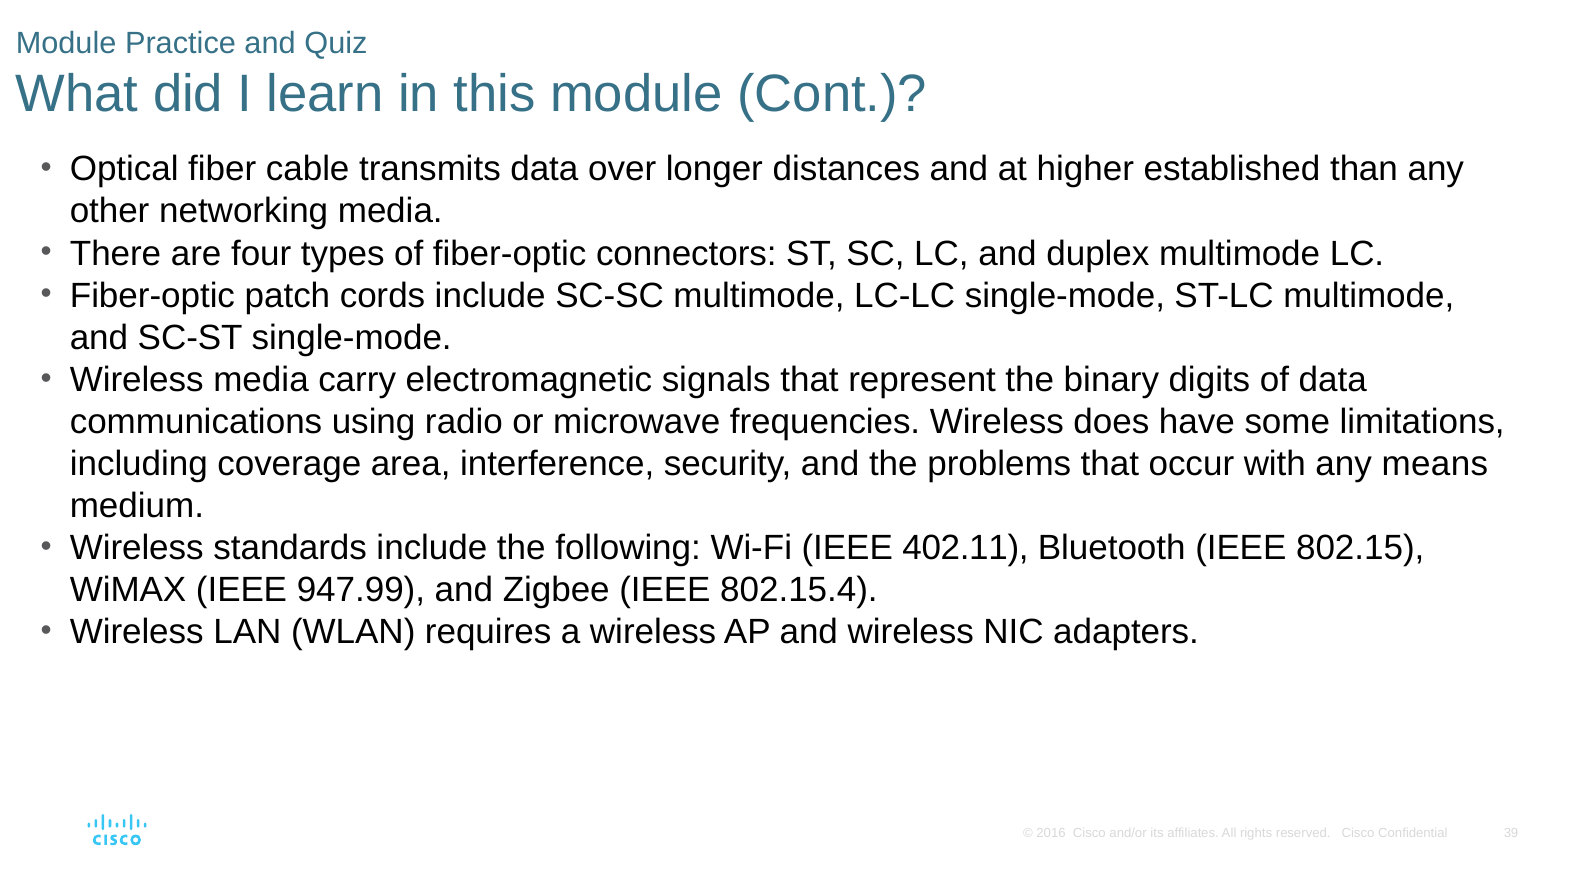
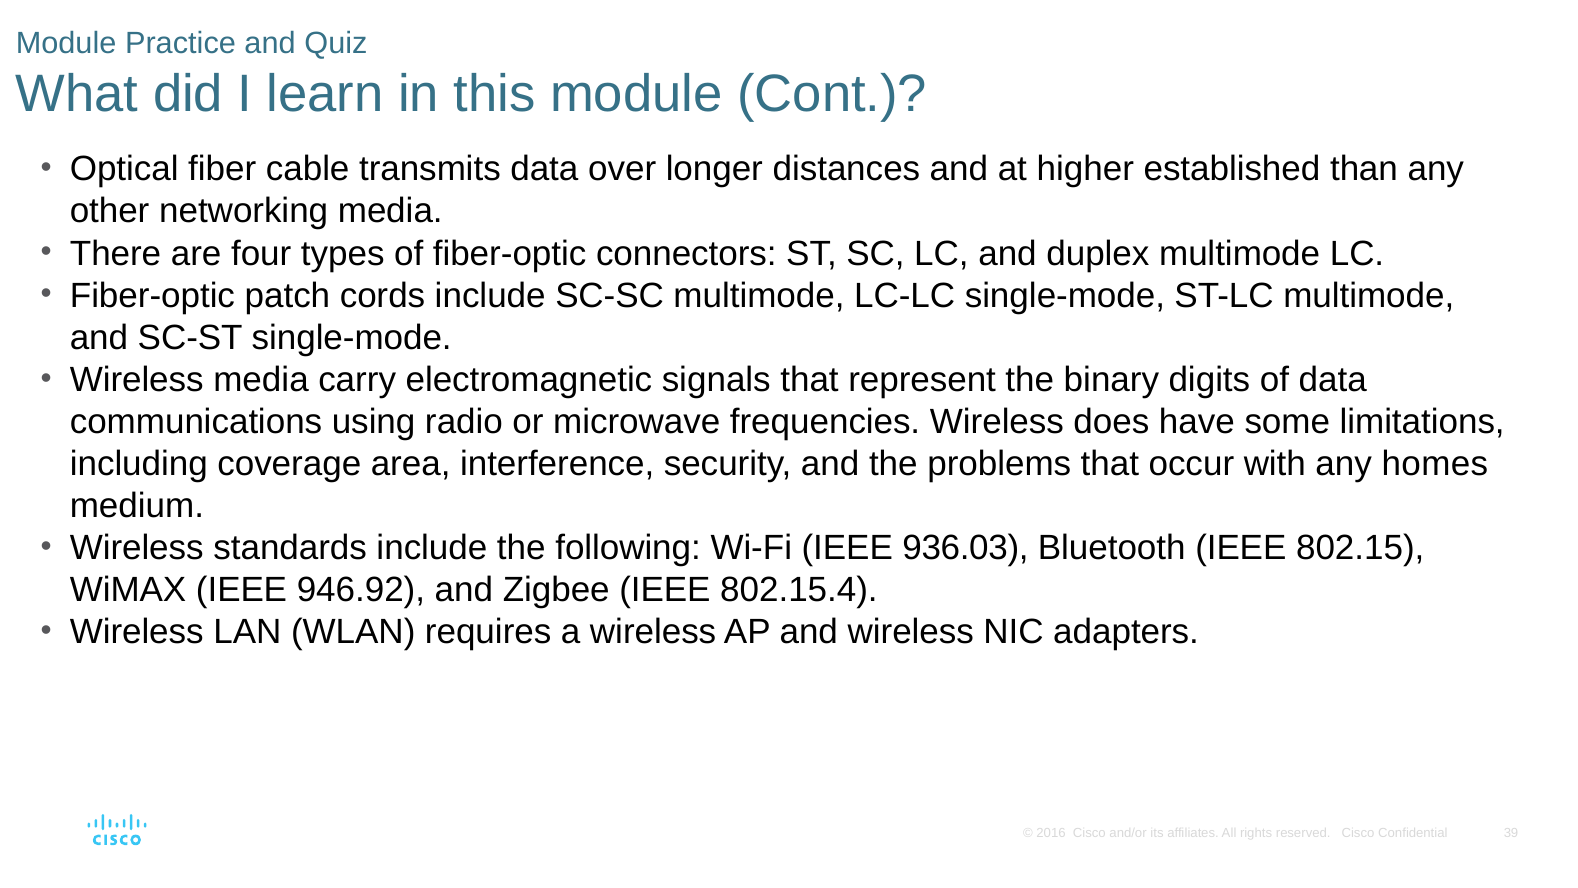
means: means -> homes
402.11: 402.11 -> 936.03
947.99: 947.99 -> 946.92
